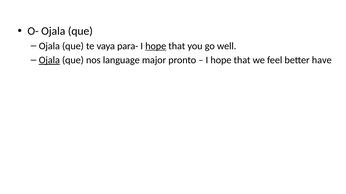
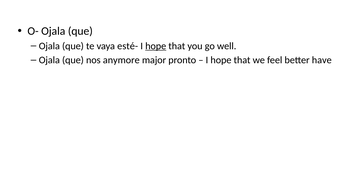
para-: para- -> esté-
Ojala at (49, 60) underline: present -> none
language: language -> anymore
